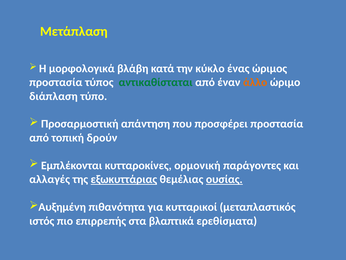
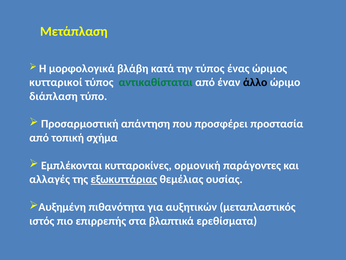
την κύκλο: κύκλο -> τύπος
προστασία at (56, 82): προστασία -> κυτταρικοί
άλλο colour: orange -> black
δρούν: δρούν -> σχήμα
ουσίας underline: present -> none
κυτταρικοί: κυτταρικοί -> αυξητικών
